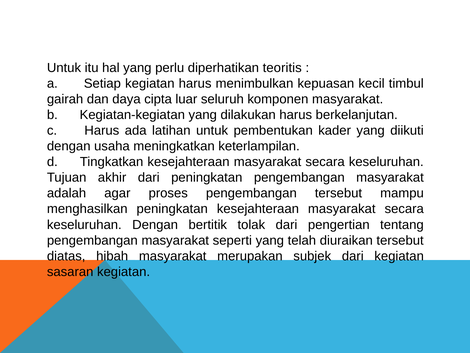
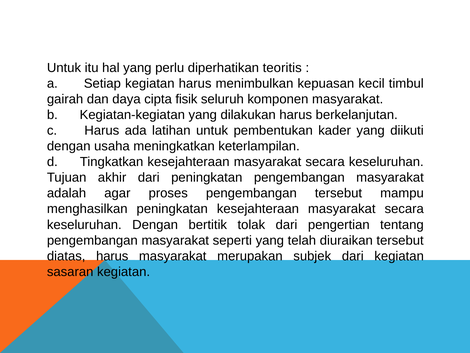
luar: luar -> fisik
diatas hibah: hibah -> harus
